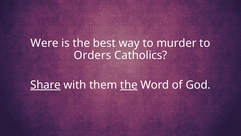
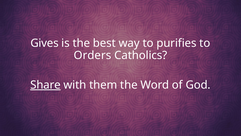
Were: Were -> Gives
murder: murder -> purifies
the at (129, 85) underline: present -> none
